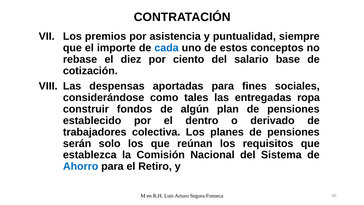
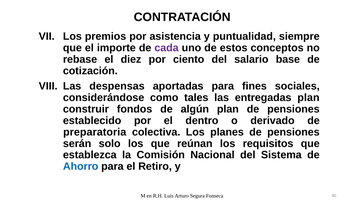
cada colour: blue -> purple
entregadas ropa: ropa -> plan
trabajadores: trabajadores -> preparatoria
